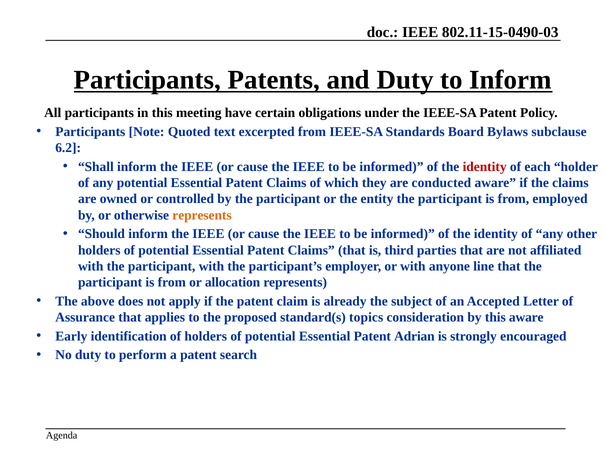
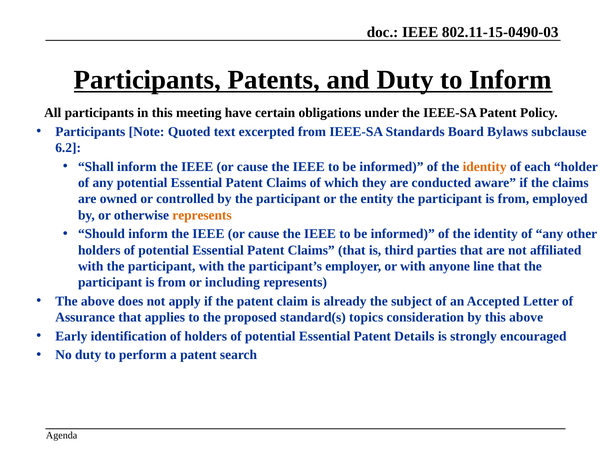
identity at (485, 167) colour: red -> orange
allocation: allocation -> including
this aware: aware -> above
Adrian: Adrian -> Details
